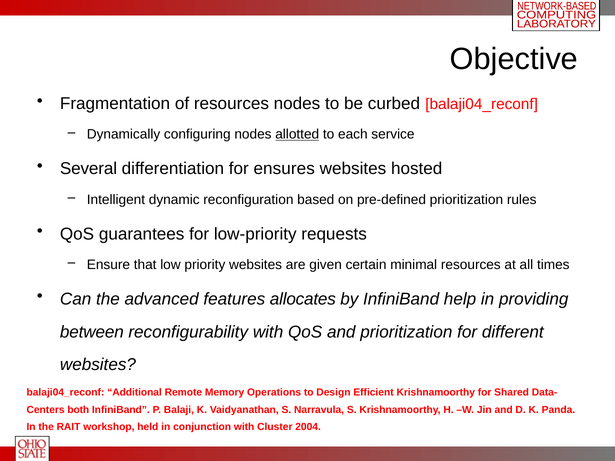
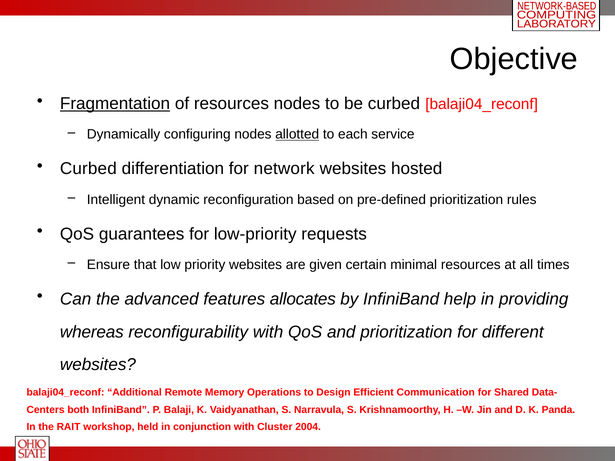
Fragmentation underline: none -> present
Several at (89, 169): Several -> Curbed
ensures: ensures -> network
between: between -> whereas
Efficient Krishnamoorthy: Krishnamoorthy -> Communication
